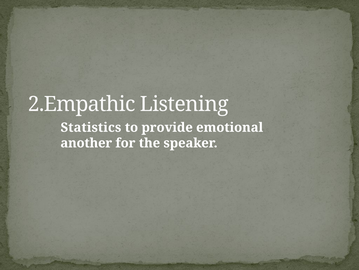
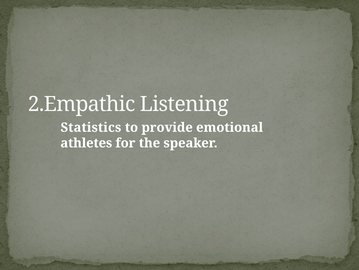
another: another -> athletes
